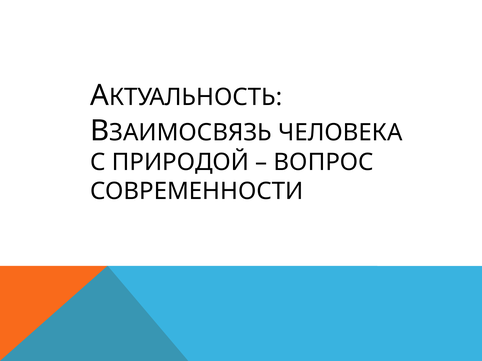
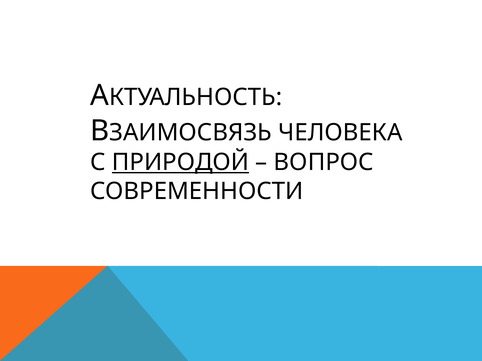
ПРИРОДОЙ underline: none -> present
